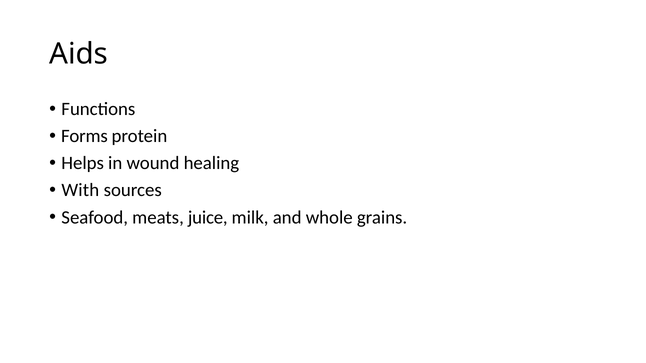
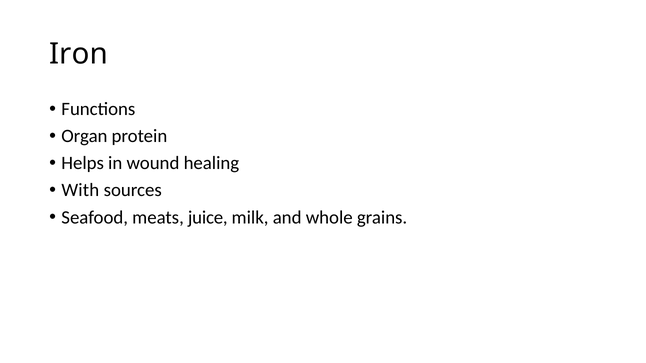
Aids: Aids -> Iron
Forms: Forms -> Organ
